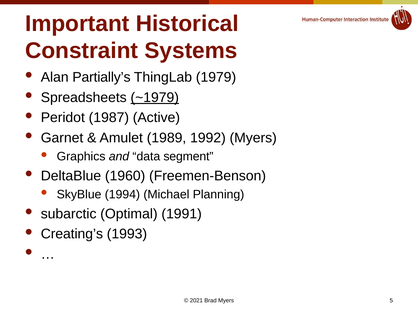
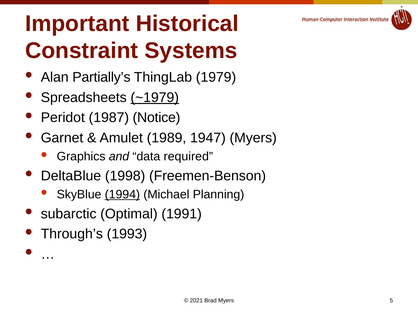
Active: Active -> Notice
1992: 1992 -> 1947
segment: segment -> required
1960: 1960 -> 1998
1994 underline: none -> present
Creating’s: Creating’s -> Through’s
